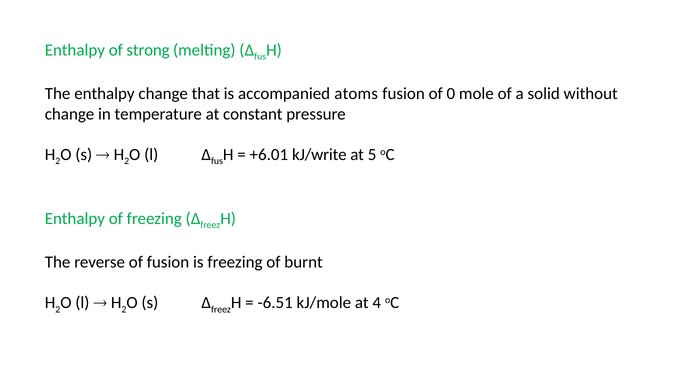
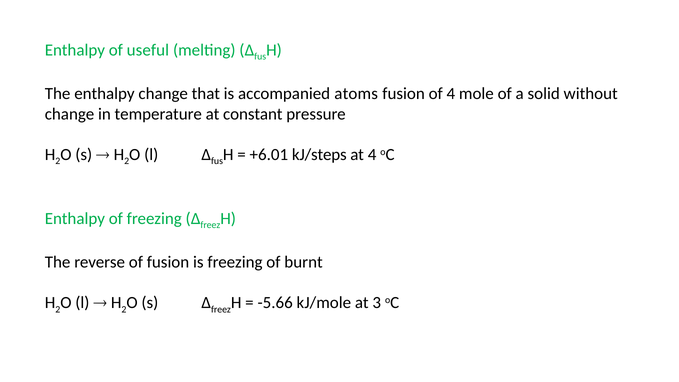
strong: strong -> useful
of 0: 0 -> 4
kJ/write: kJ/write -> kJ/steps
at 5: 5 -> 4
-6.51: -6.51 -> -5.66
4: 4 -> 3
